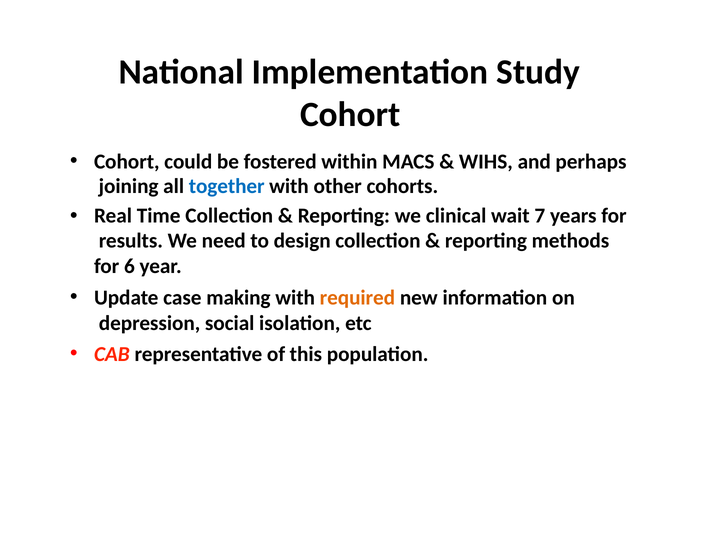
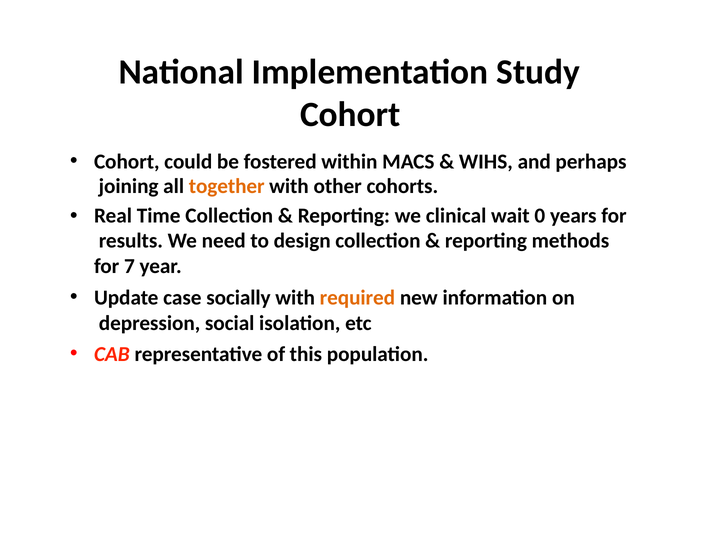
together colour: blue -> orange
7: 7 -> 0
6: 6 -> 7
making: making -> socially
